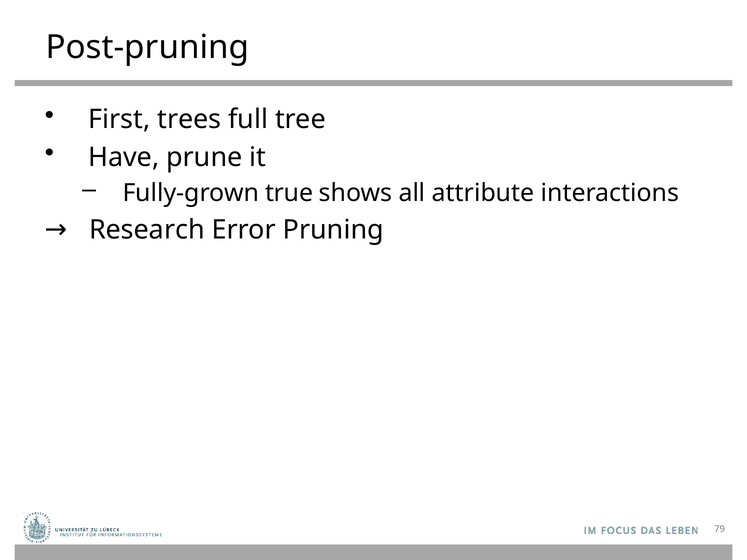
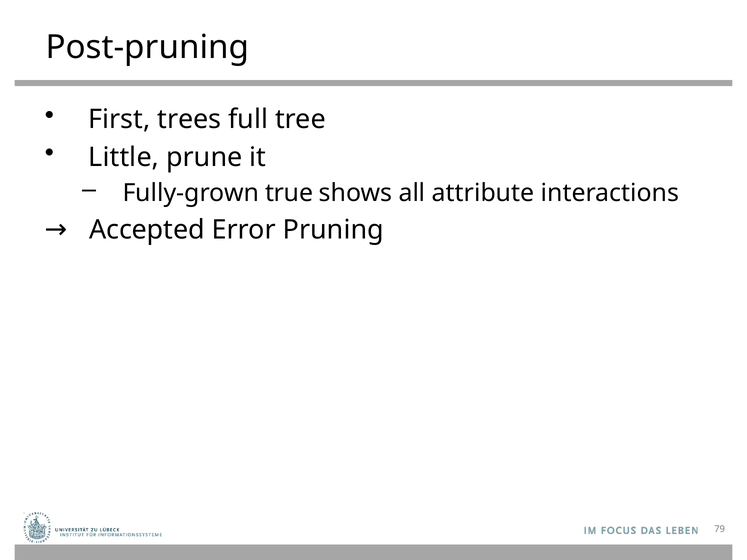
Have: Have -> Little
Research: Research -> Accepted
